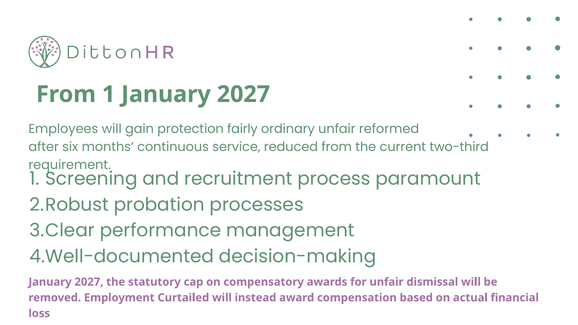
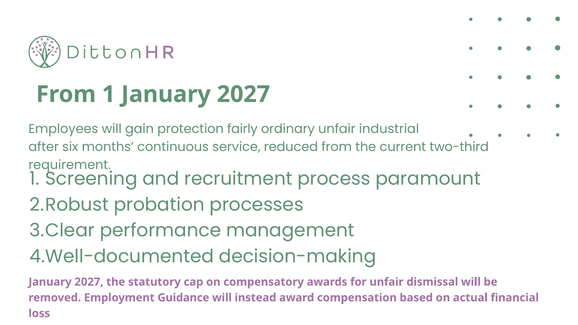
reformed: reformed -> industrial
Curtailed: Curtailed -> Guidance
